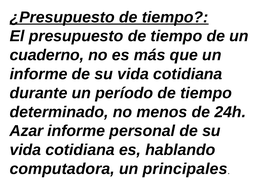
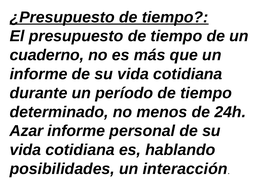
computadora: computadora -> posibilidades
principales: principales -> interacción
